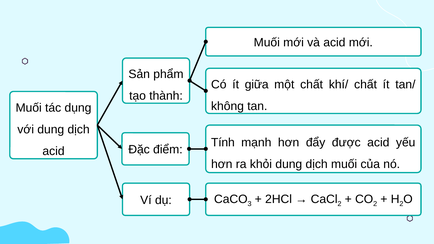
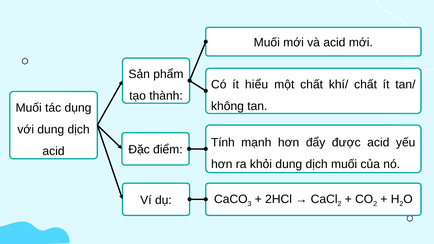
giữa: giữa -> hiểu
